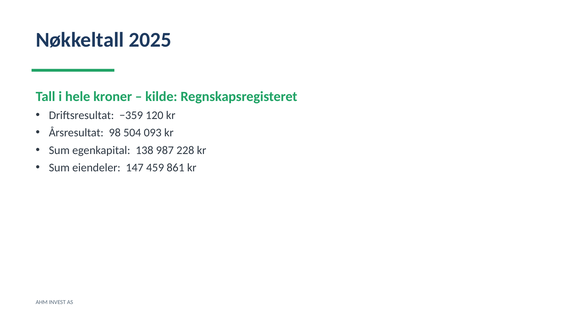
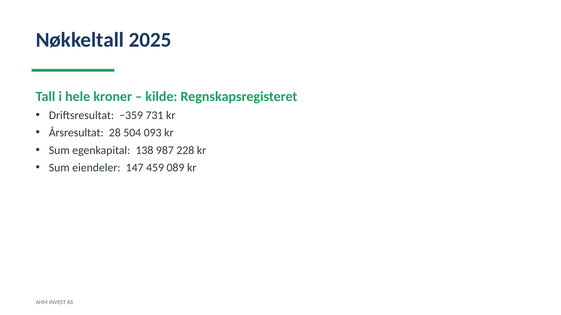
120: 120 -> 731
98: 98 -> 28
861: 861 -> 089
